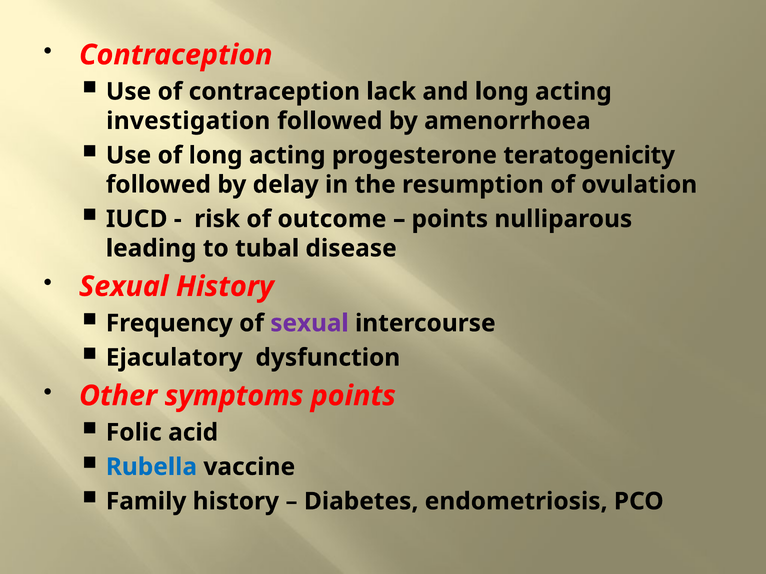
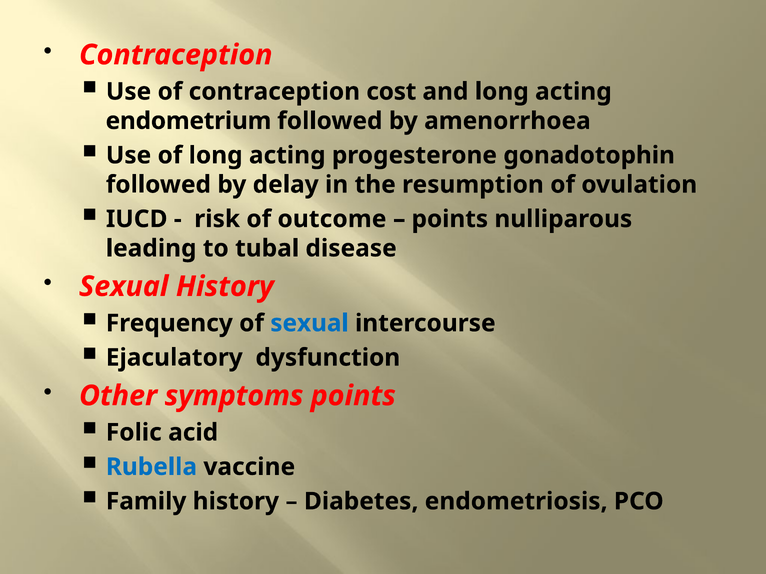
lack: lack -> cost
investigation: investigation -> endometrium
teratogenicity: teratogenicity -> gonadotophin
sexual at (309, 323) colour: purple -> blue
